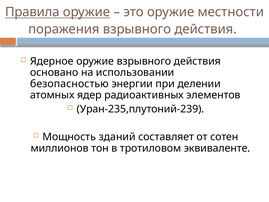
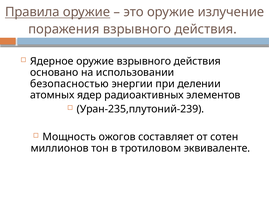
местности: местности -> излучение
зданий: зданий -> ожогов
